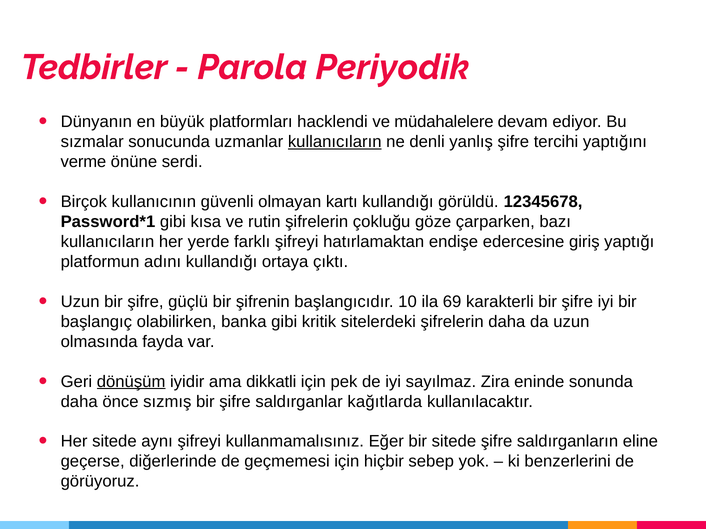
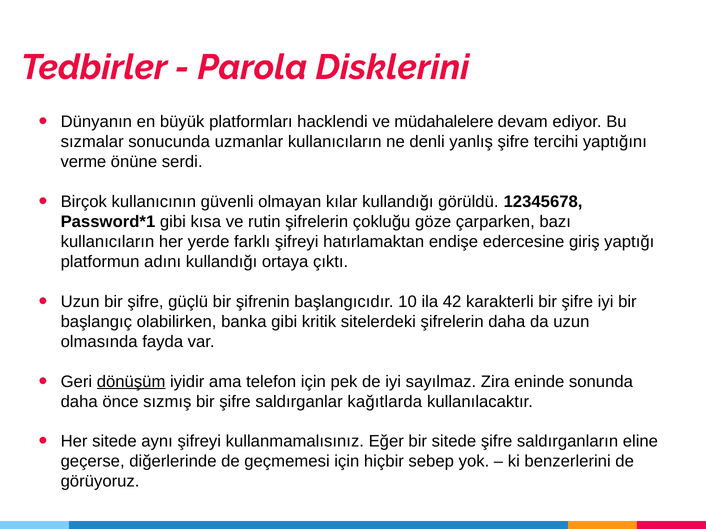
Periyodik: Periyodik -> Disklerini
kullanıcıların at (335, 142) underline: present -> none
kartı: kartı -> kılar
69: 69 -> 42
dikkatli: dikkatli -> telefon
